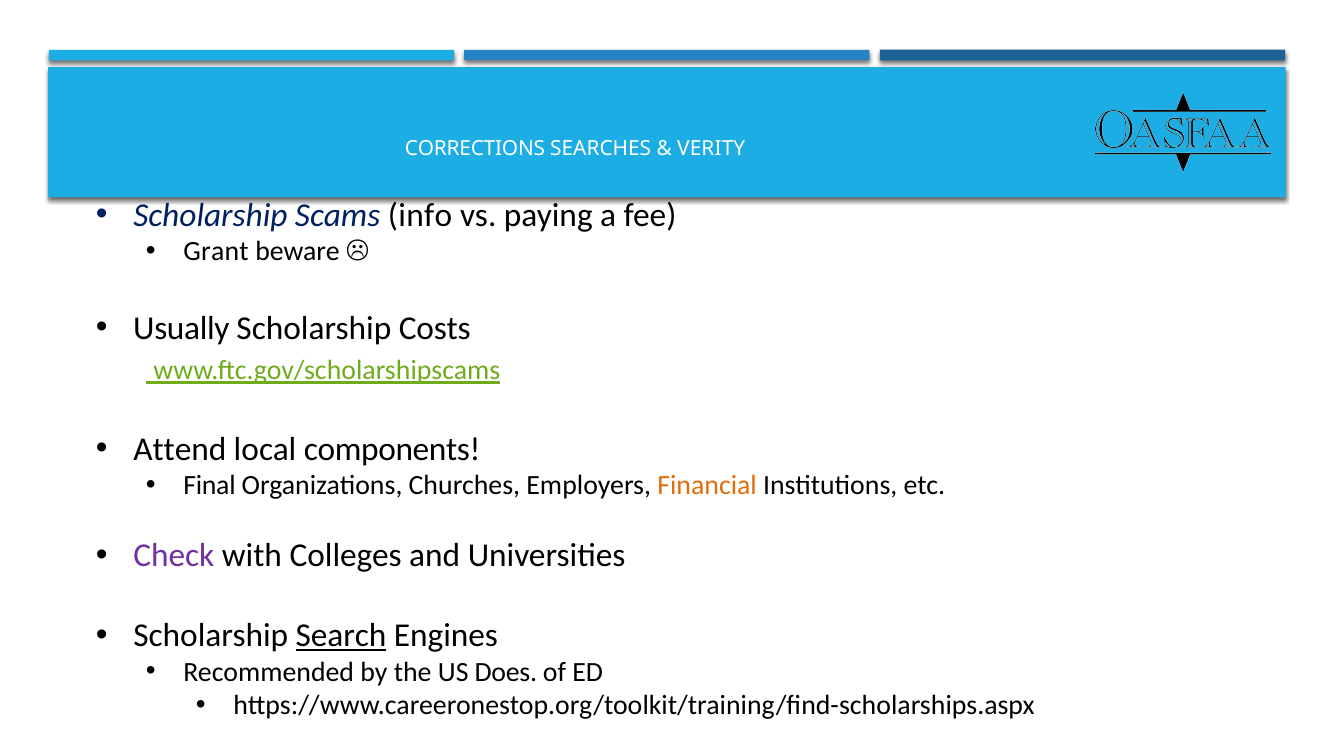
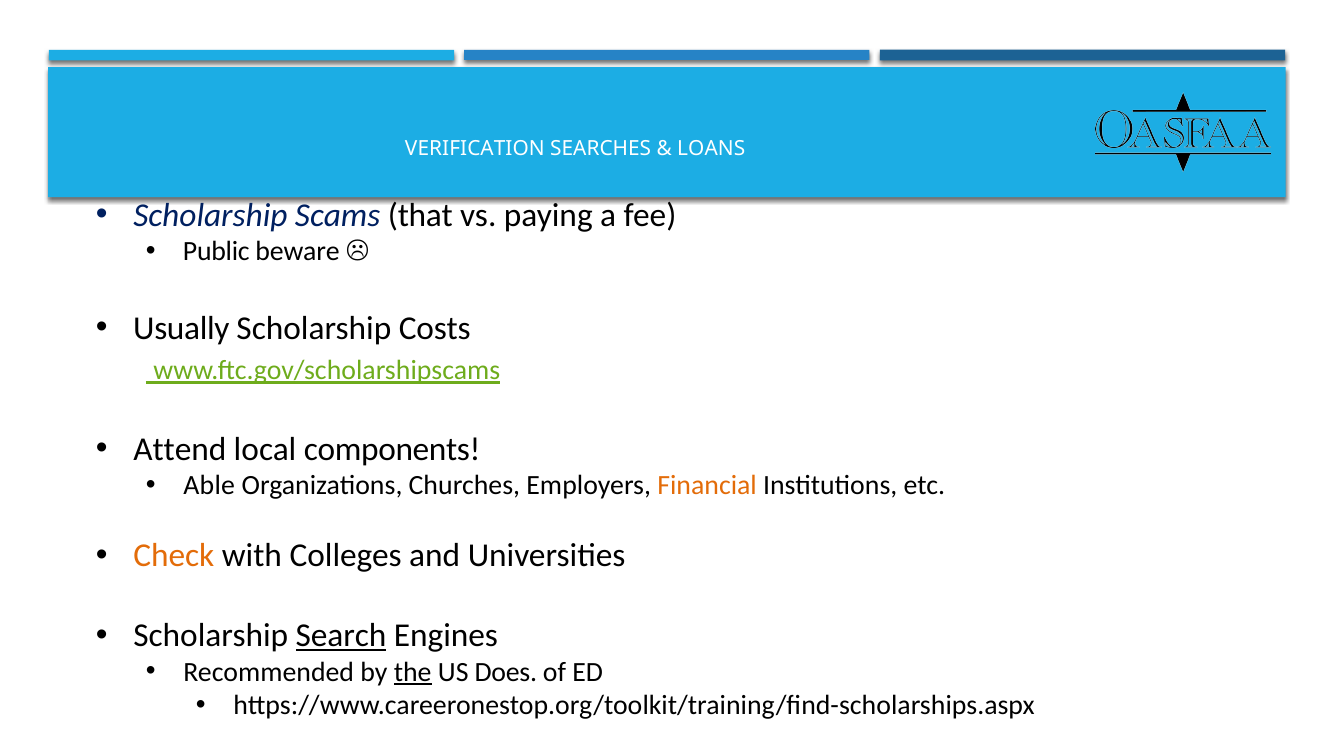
CORRECTIONS: CORRECTIONS -> VERIFICATION
VERITY: VERITY -> LOANS
info: info -> that
Grant: Grant -> Public
Final: Final -> Able
Check colour: purple -> orange
the underline: none -> present
